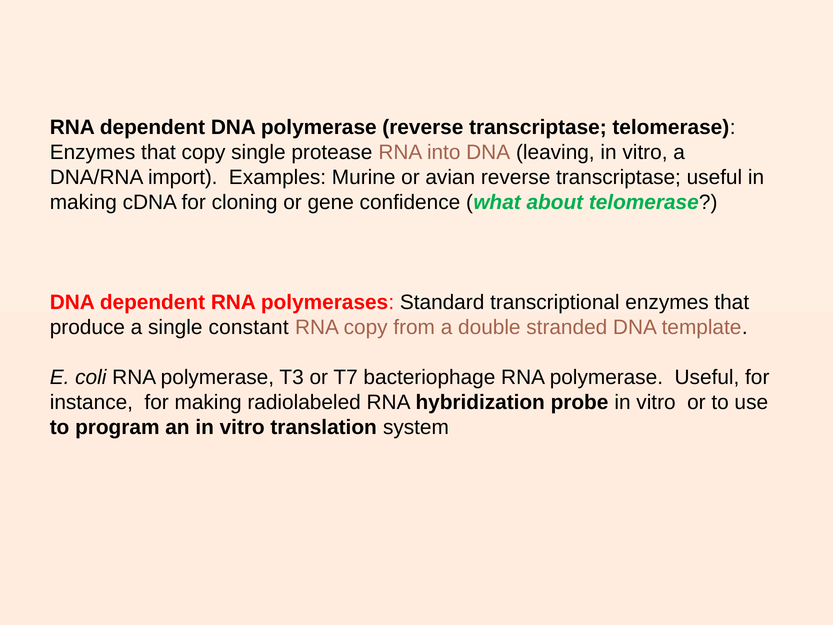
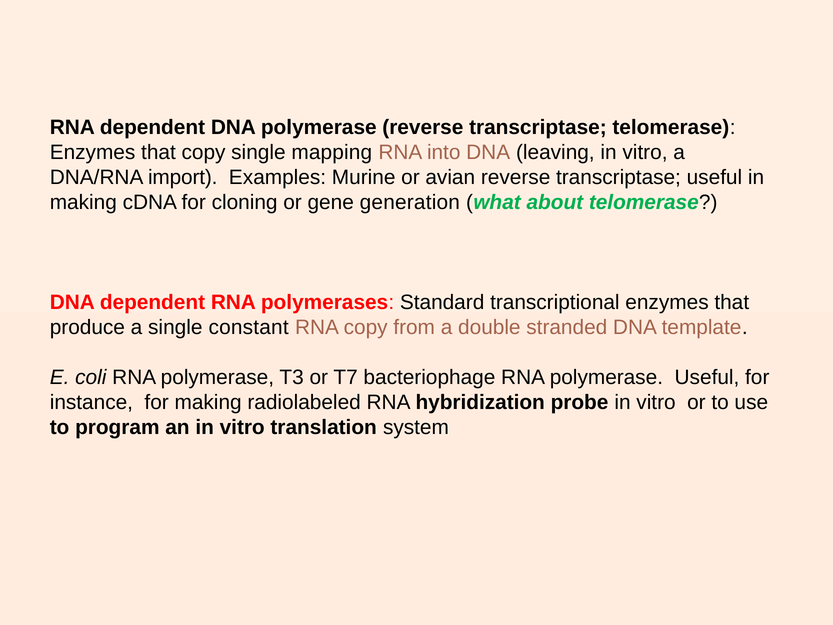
protease: protease -> mapping
confidence: confidence -> generation
